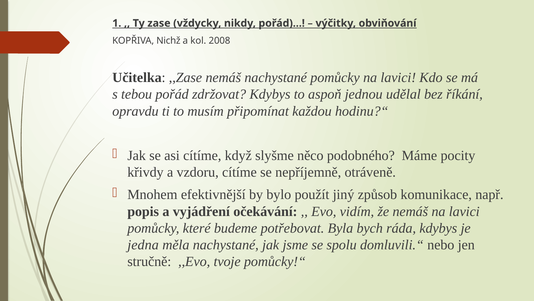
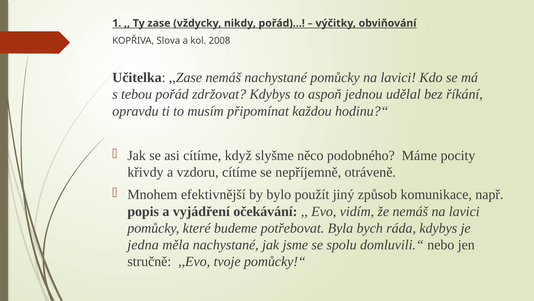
Nichž: Nichž -> Slova
